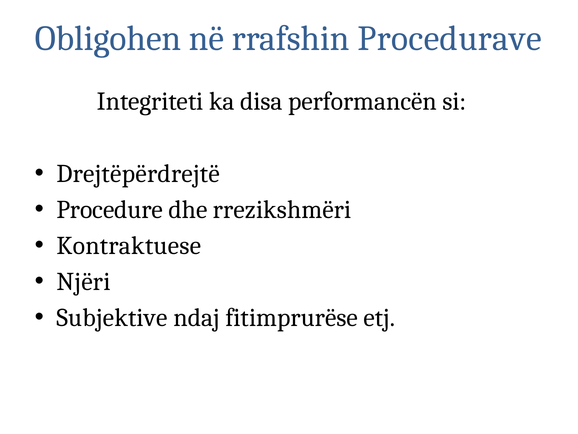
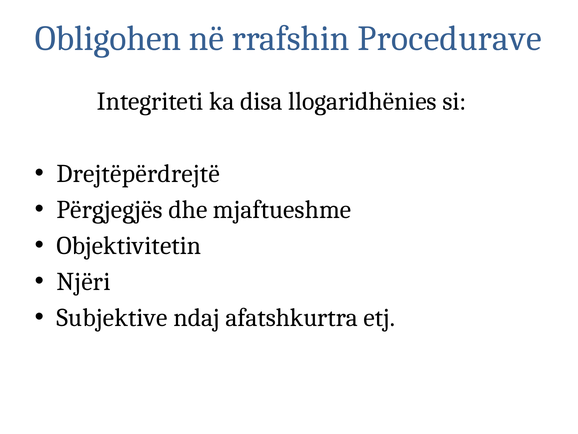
performancën: performancën -> llogaridhënies
Procedure: Procedure -> Përgjegjës
rrezikshmëri: rrezikshmëri -> mjaftueshme
Kontraktuese: Kontraktuese -> Objektivitetin
fitimprurëse: fitimprurëse -> afatshkurtra
